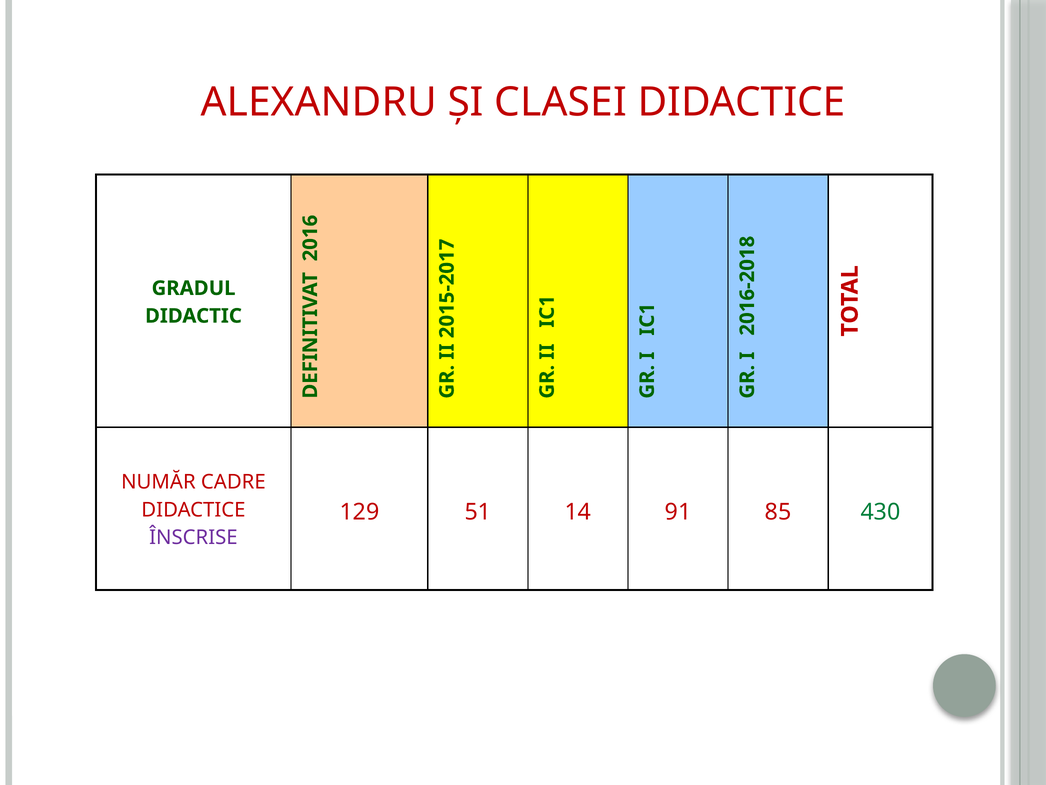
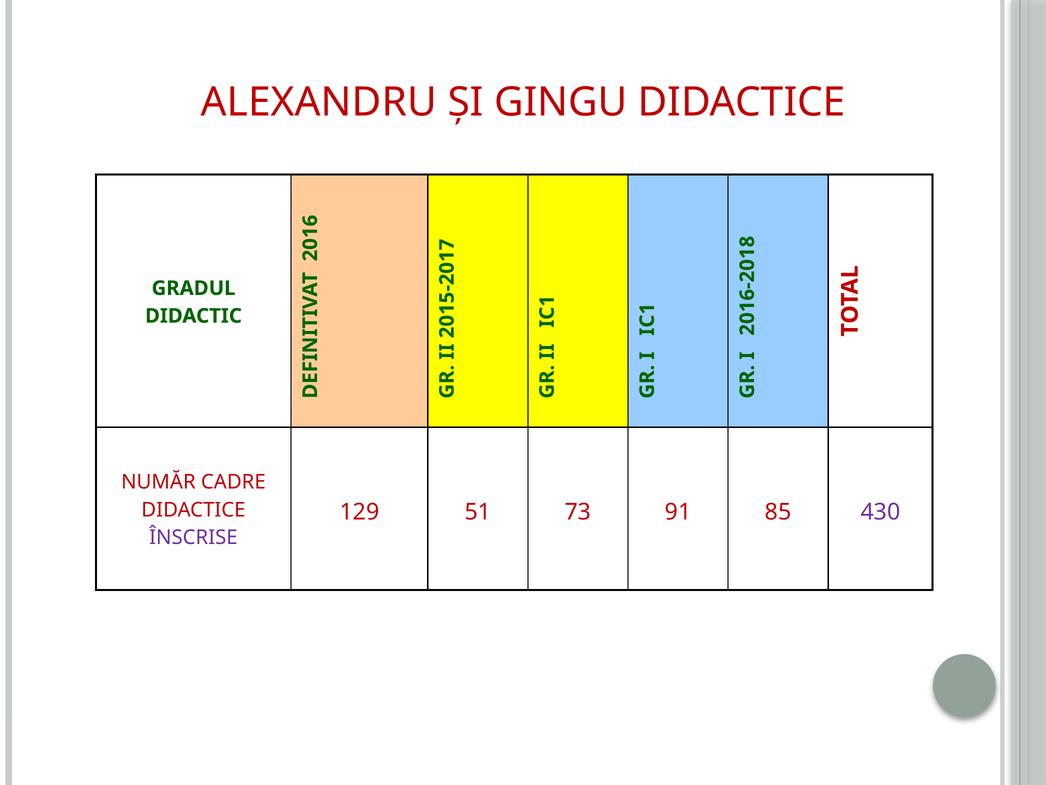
CLASEI: CLASEI -> GINGU
14: 14 -> 73
430 colour: green -> purple
